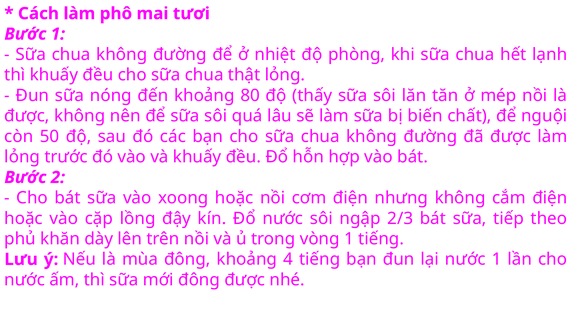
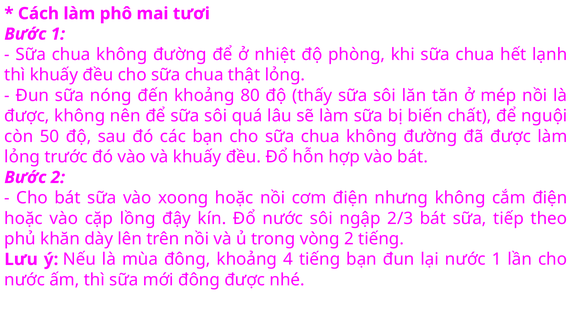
vòng 1: 1 -> 2
